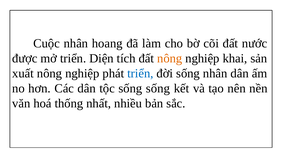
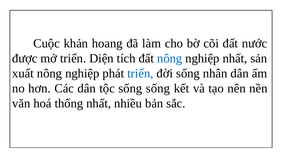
Cuộc nhân: nhân -> khản
nông at (170, 59) colour: orange -> blue
nghiệp khai: khai -> nhất
